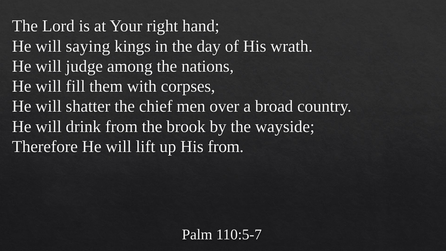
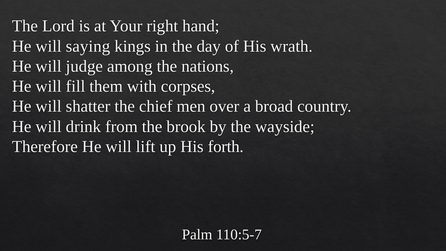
His from: from -> forth
